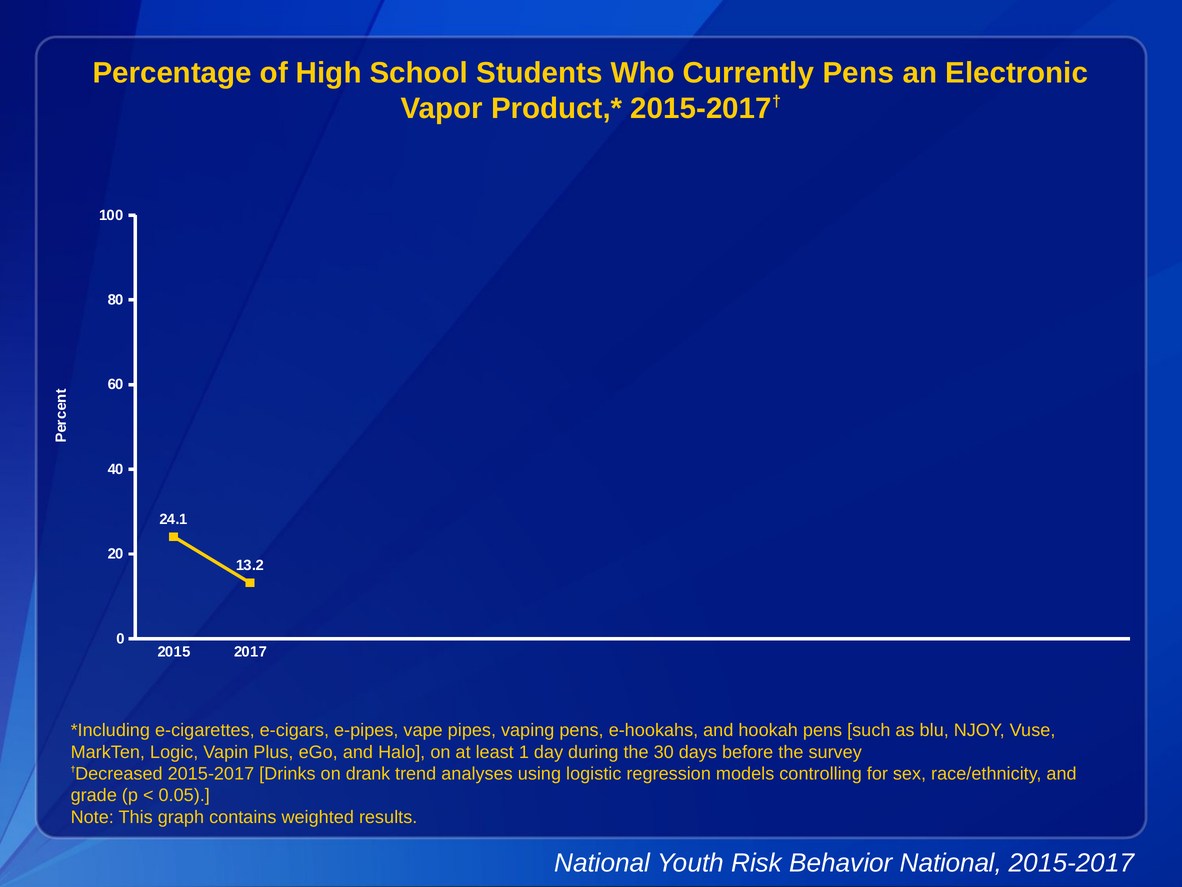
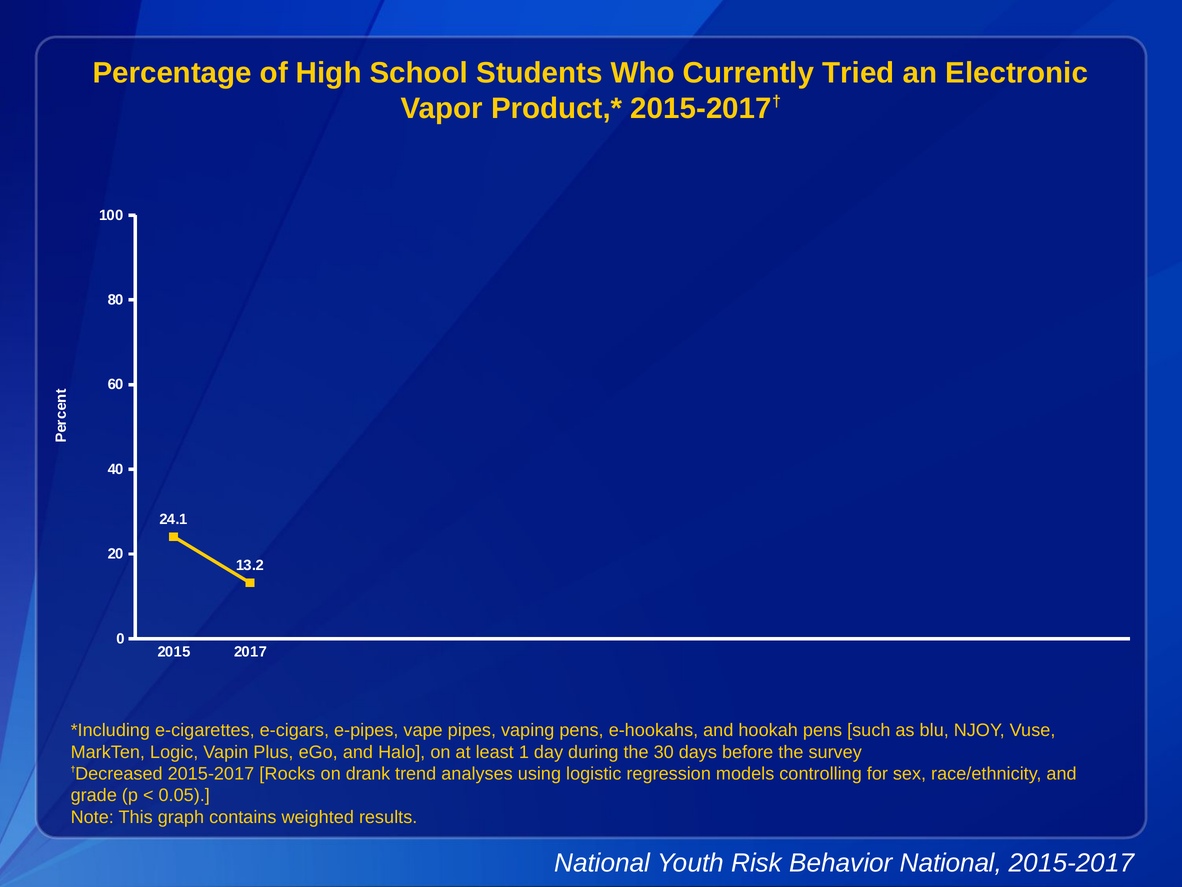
Currently Pens: Pens -> Tried
Drinks: Drinks -> Rocks
